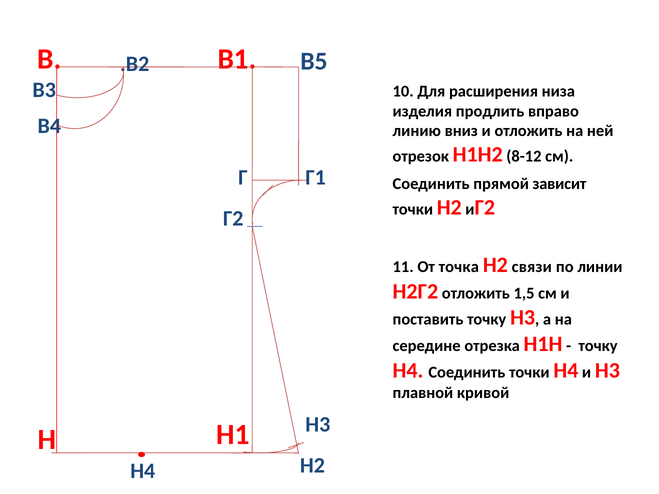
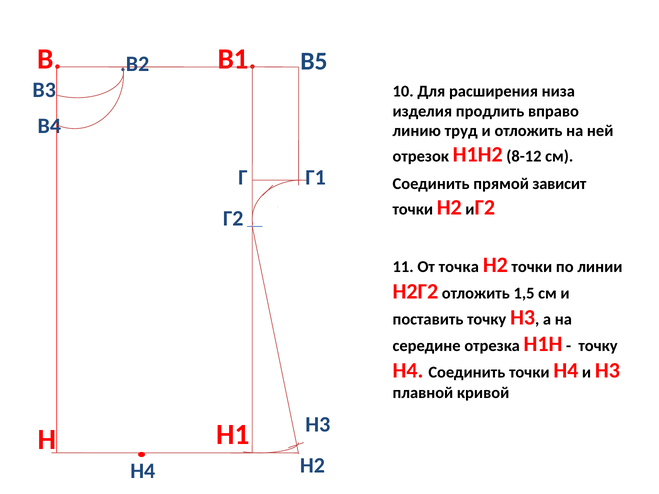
вниз: вниз -> труд
Н2 связи: связи -> точки
